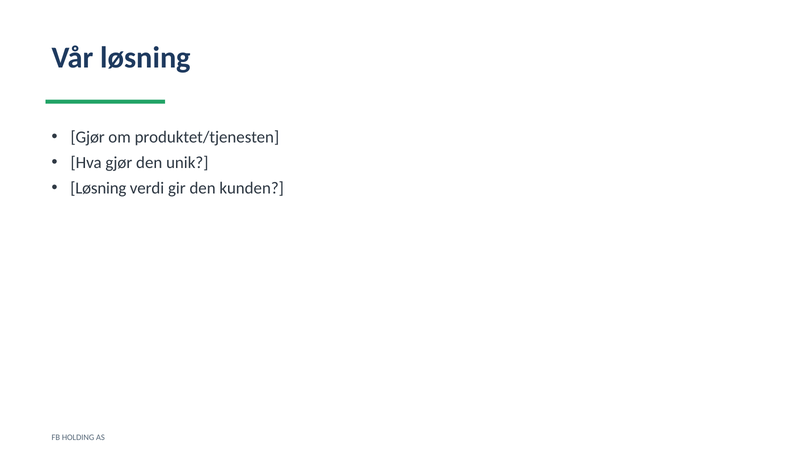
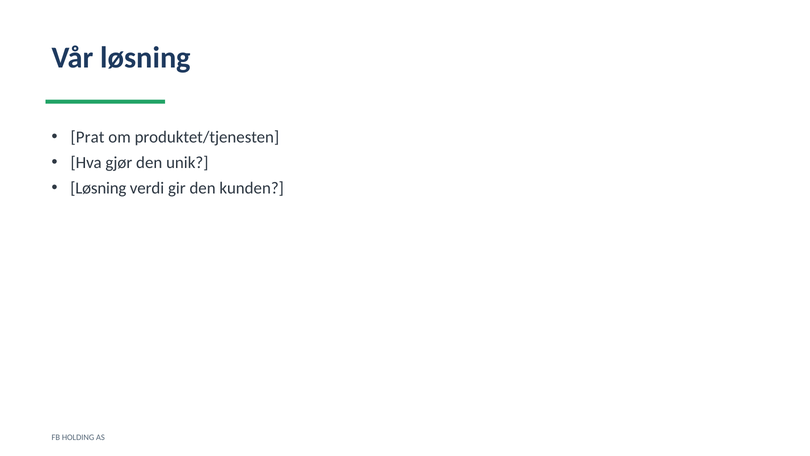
Gjør at (88, 137): Gjør -> Prat
